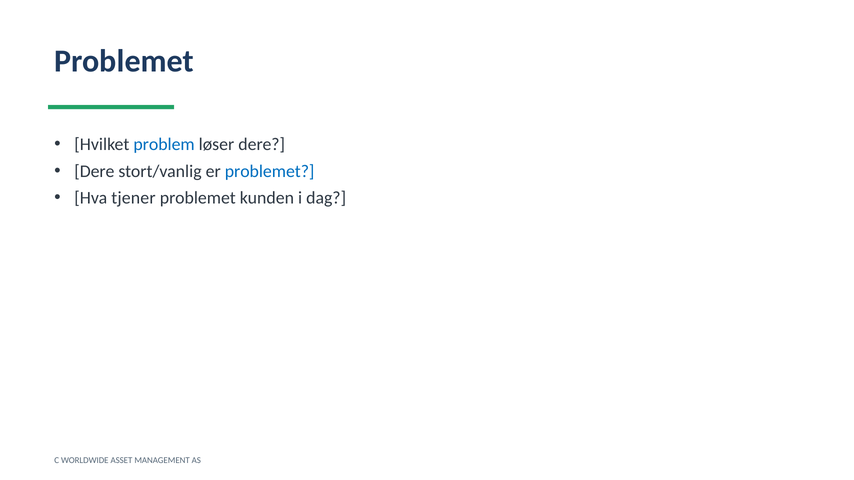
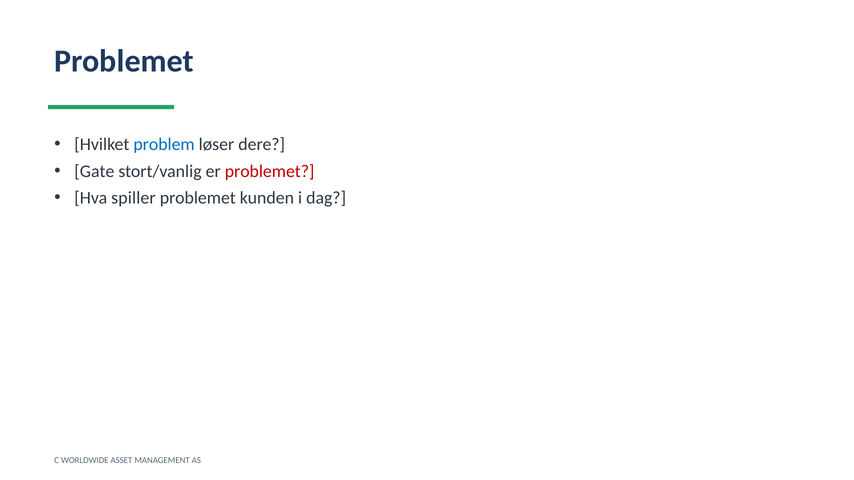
Dere at (94, 171): Dere -> Gate
problemet at (270, 171) colour: blue -> red
tjener: tjener -> spiller
